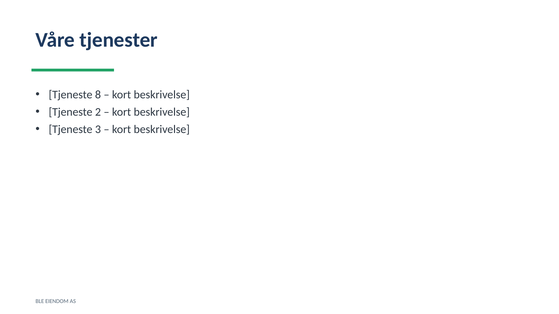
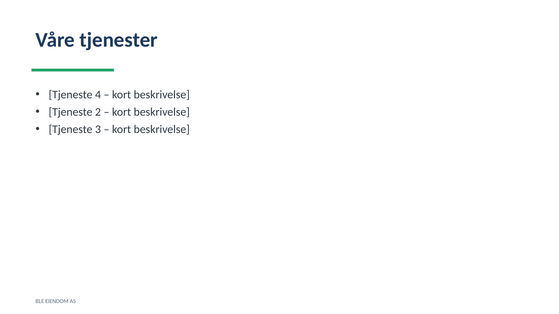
8: 8 -> 4
